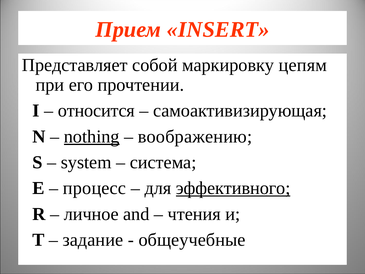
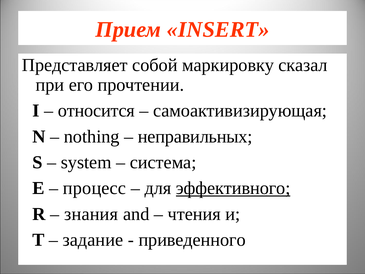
цепям: цепям -> сказал
nothing underline: present -> none
воображению: воображению -> неправильных
личное: личное -> знания
общеучебные: общеучебные -> приведенного
